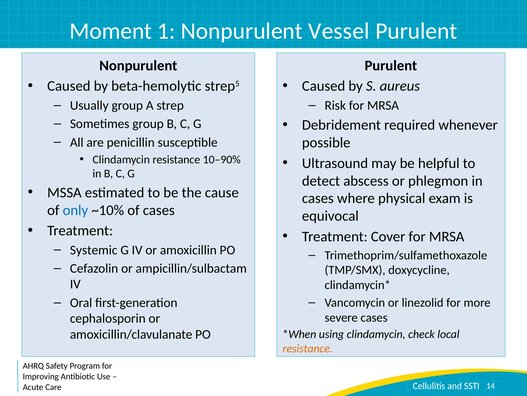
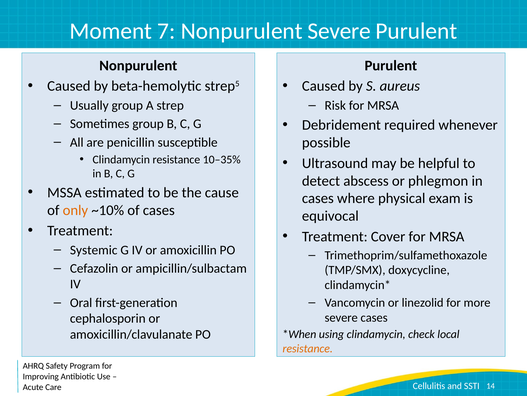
1: 1 -> 7
Nonpurulent Vessel: Vessel -> Severe
10–90%: 10–90% -> 10–35%
only colour: blue -> orange
